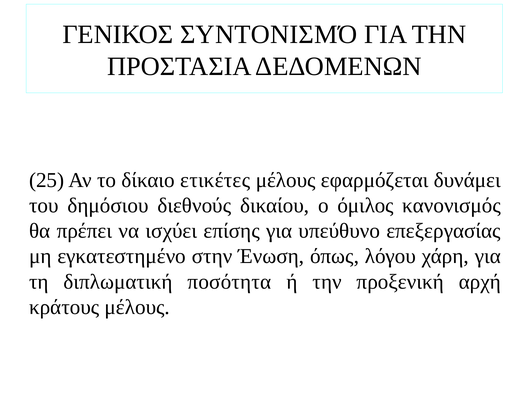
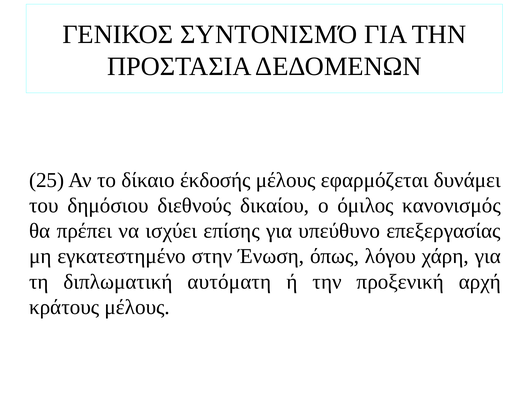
ετικέτες: ετικέτες -> έκδοσής
ποσότητα: ποσότητα -> αυτόματη
